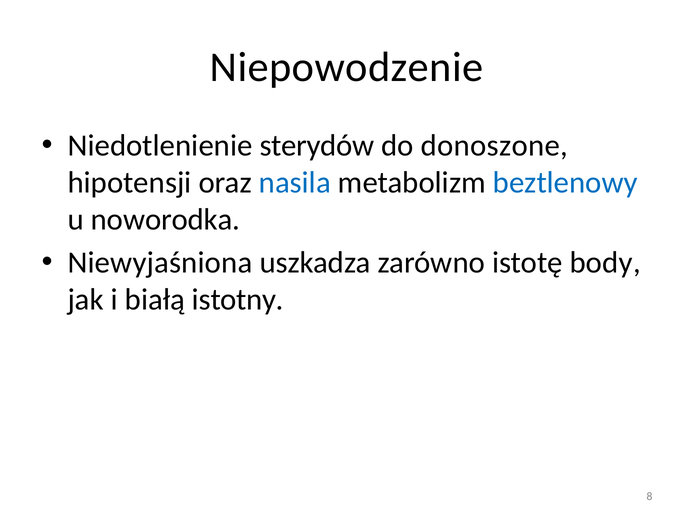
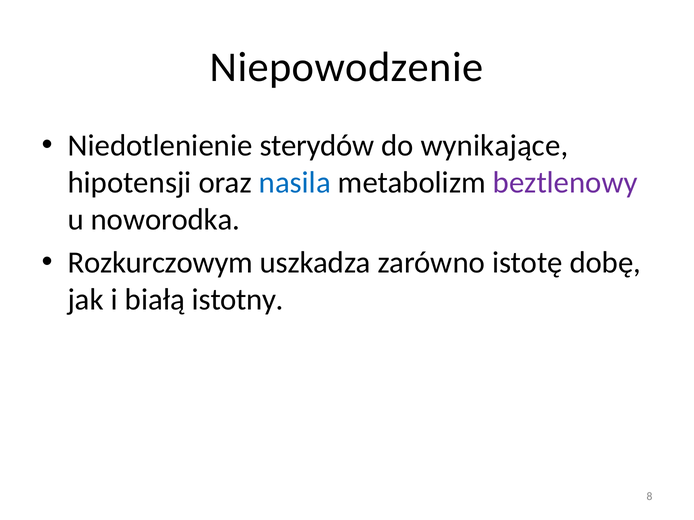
donoszone: donoszone -> wynikające
beztlenowy colour: blue -> purple
Niewyjaśniona: Niewyjaśniona -> Rozkurczowym
body: body -> dobę
